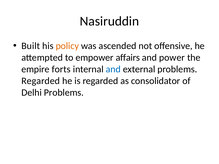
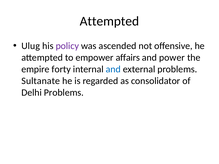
Nasiruddin at (109, 21): Nasiruddin -> Attempted
Built: Built -> Ulug
policy colour: orange -> purple
forts: forts -> forty
Regarded at (41, 81): Regarded -> Sultanate
